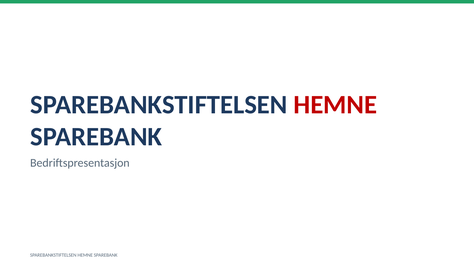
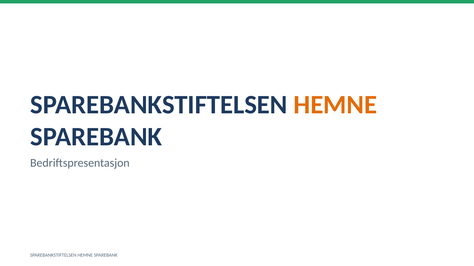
HEMNE at (335, 105) colour: red -> orange
